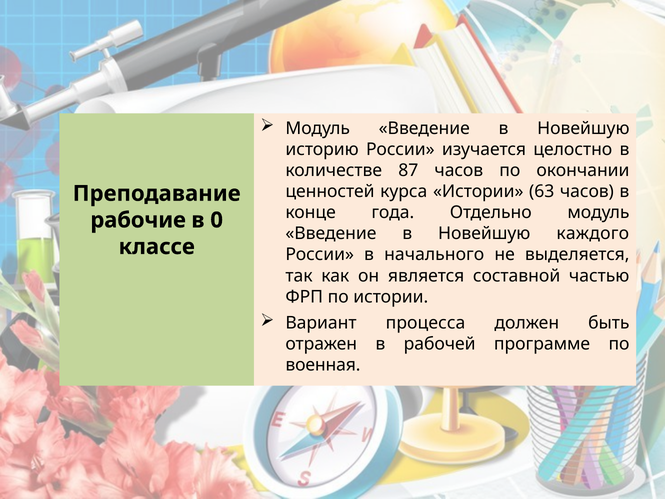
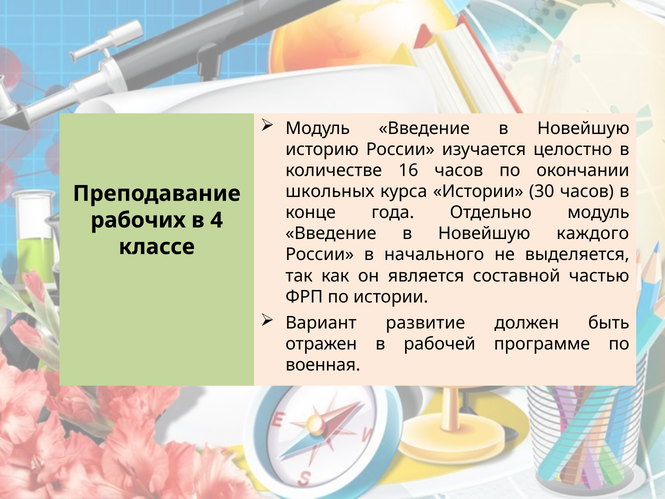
87: 87 -> 16
ценностей: ценностей -> школьных
63: 63 -> 30
рабочие: рабочие -> рабочих
0: 0 -> 4
процесса: процесса -> развитие
